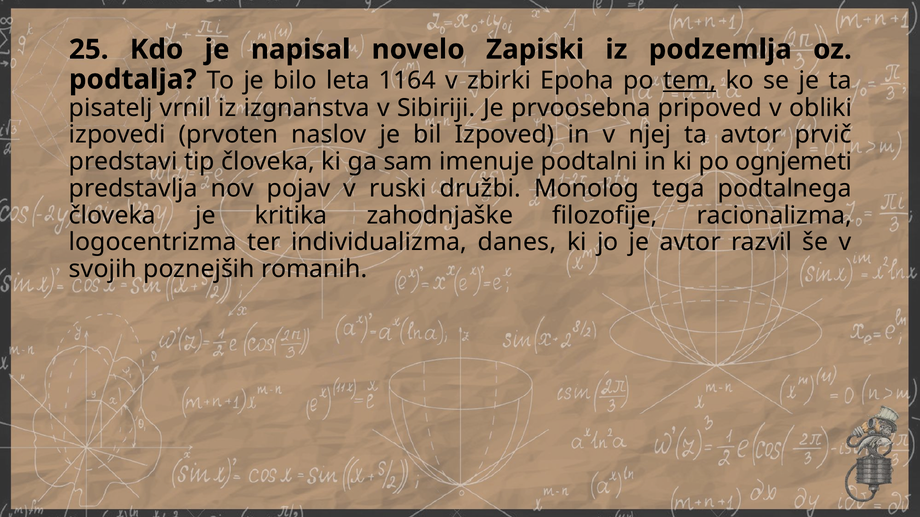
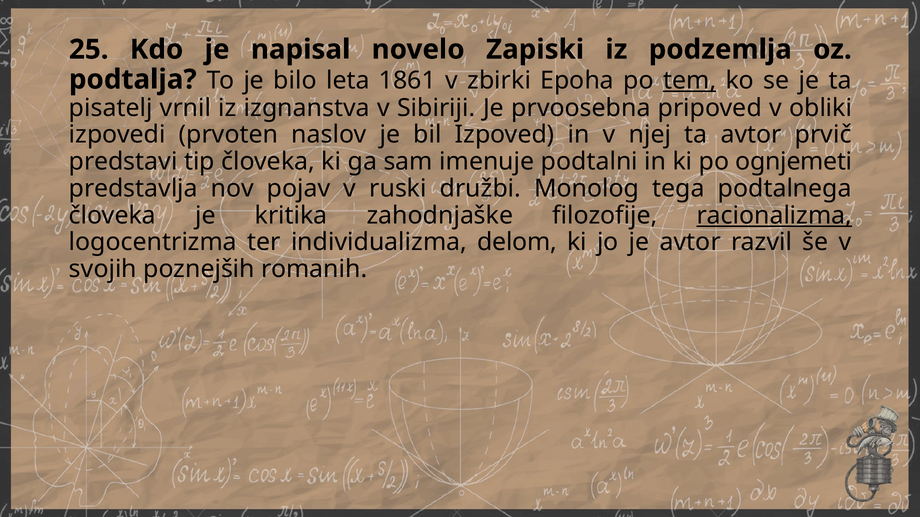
1164: 1164 -> 1861
racionalizma underline: none -> present
danes: danes -> delom
